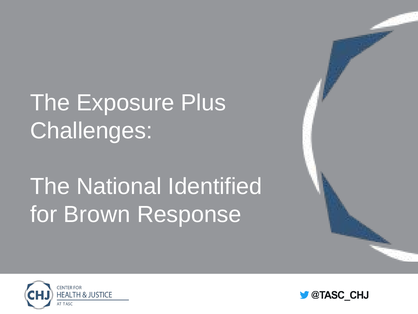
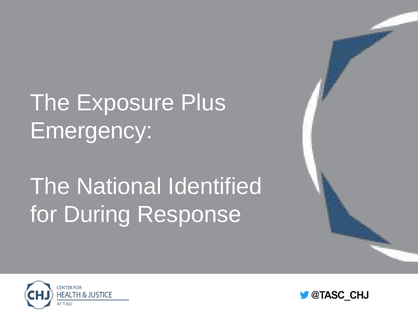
Challenges: Challenges -> Emergency
Brown: Brown -> During
